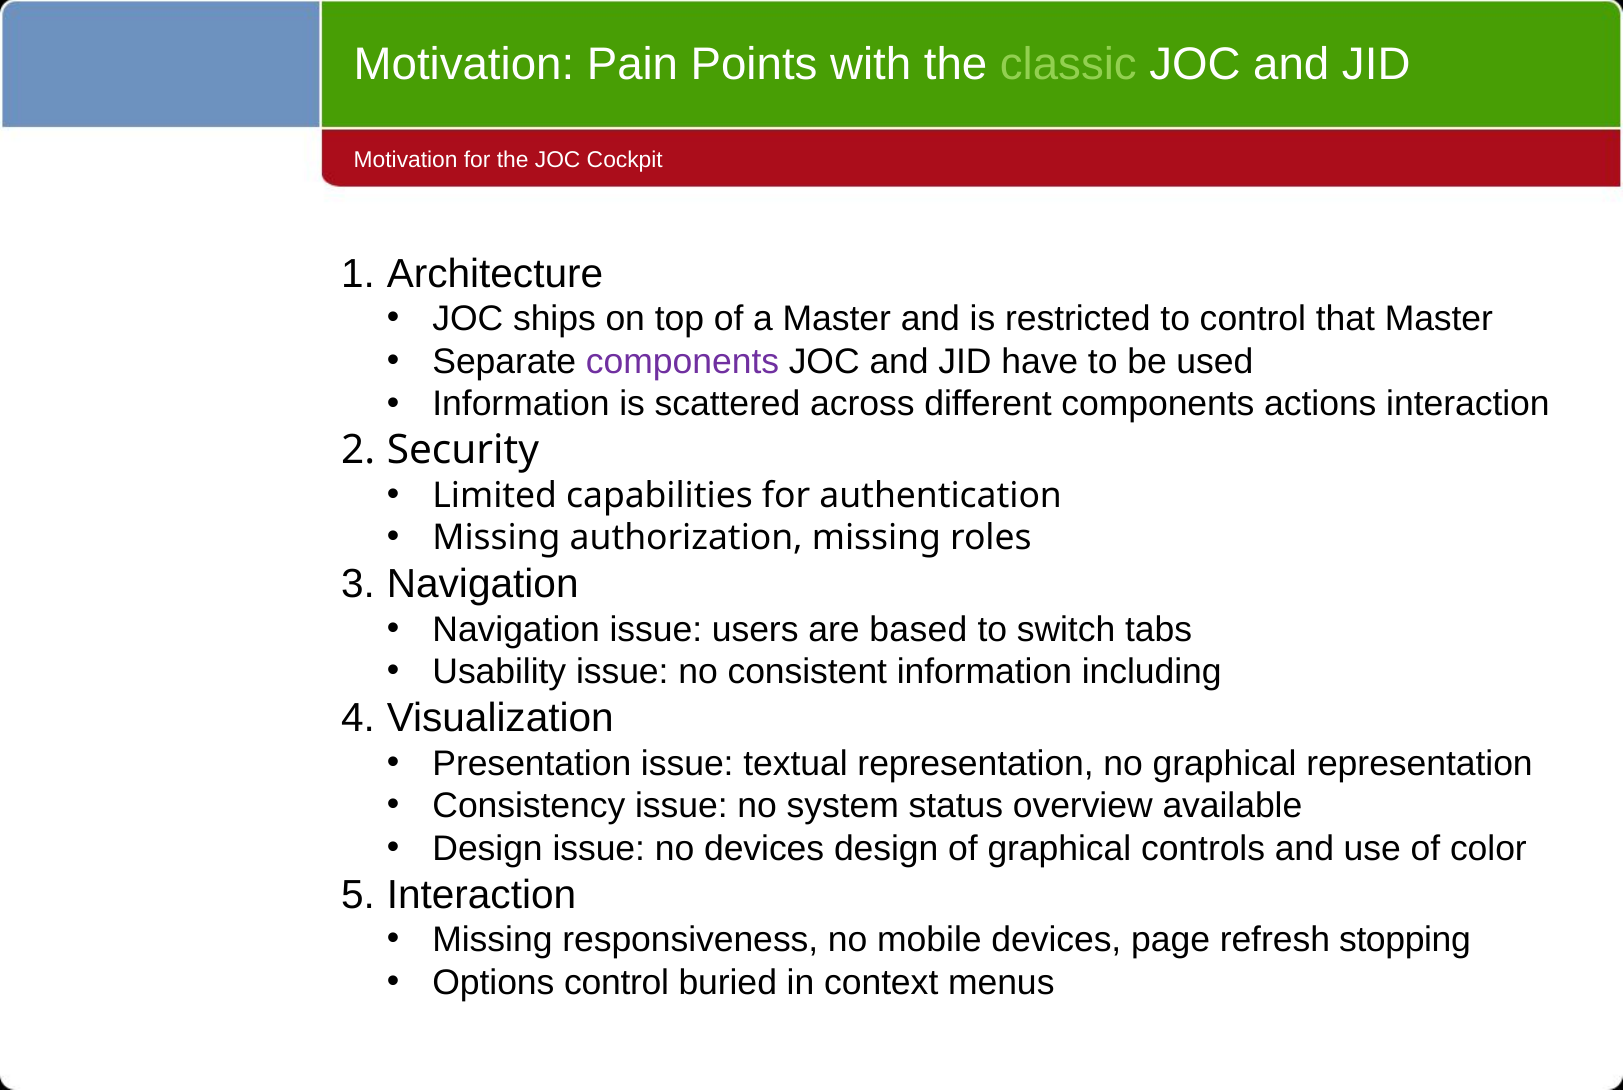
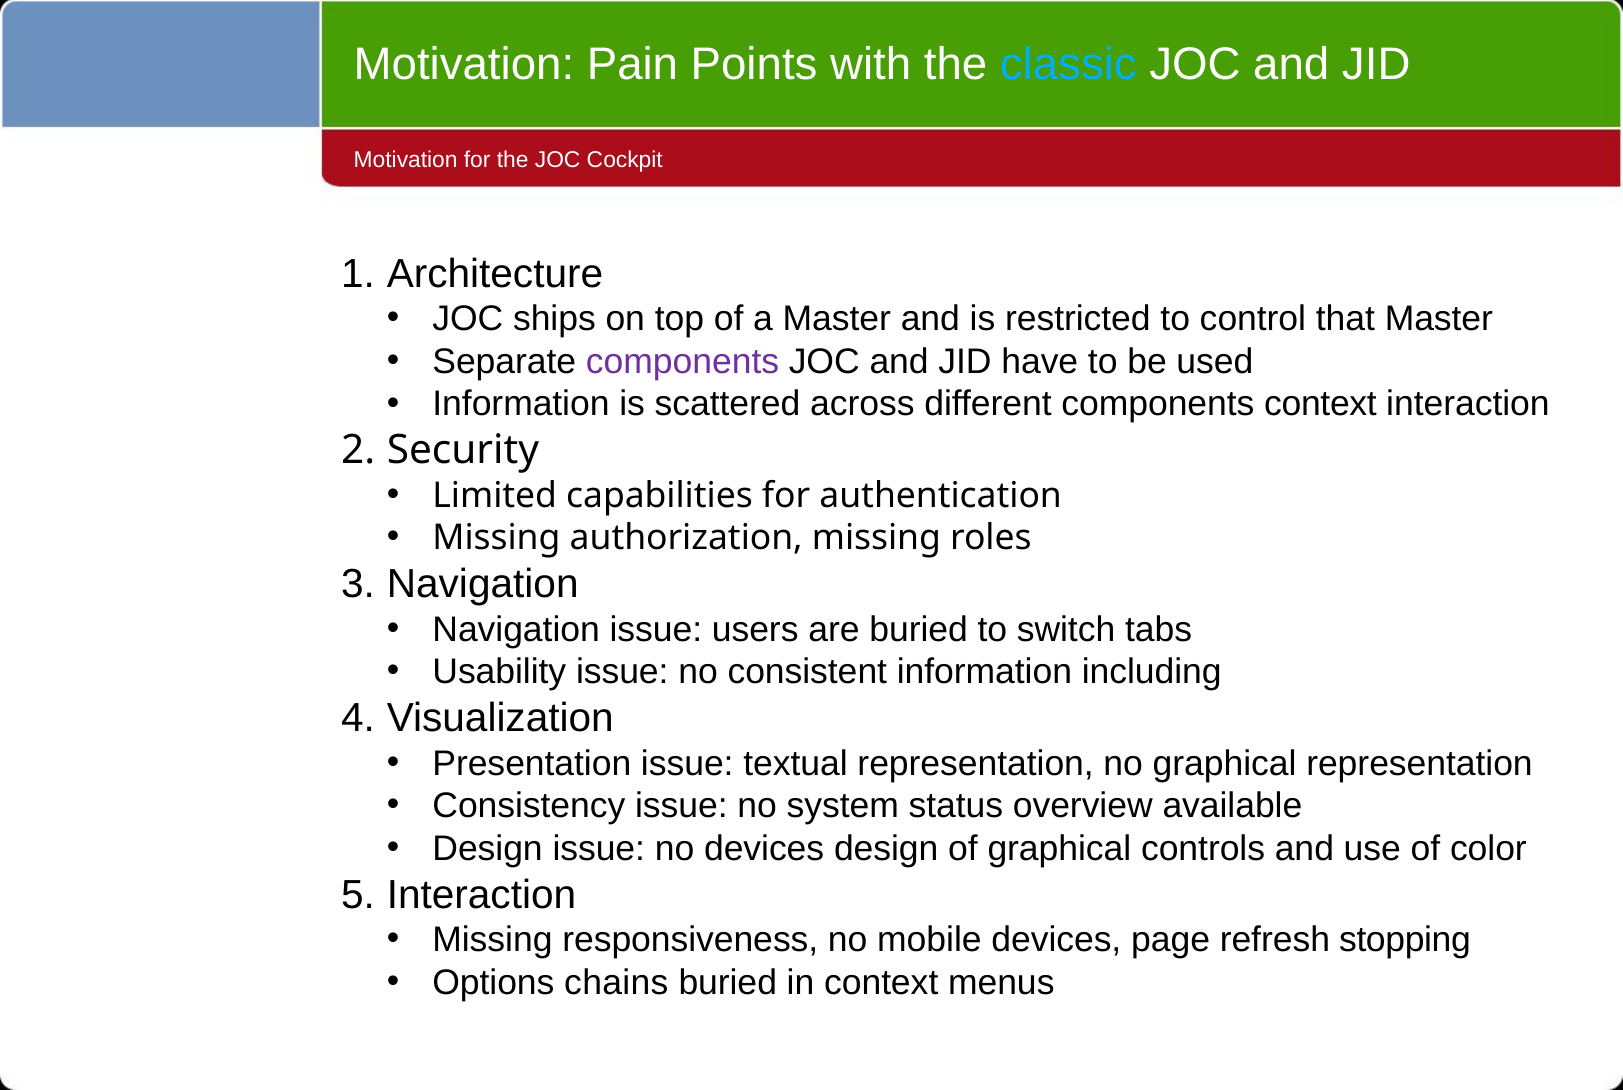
classic colour: light green -> light blue
components actions: actions -> context
are based: based -> buried
Options control: control -> chains
